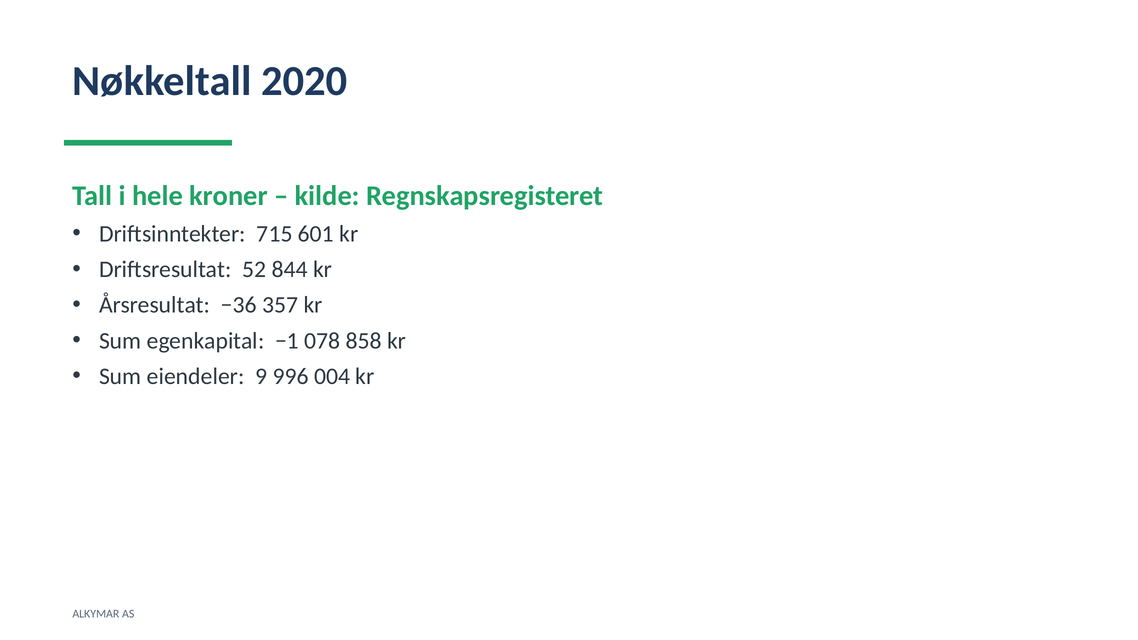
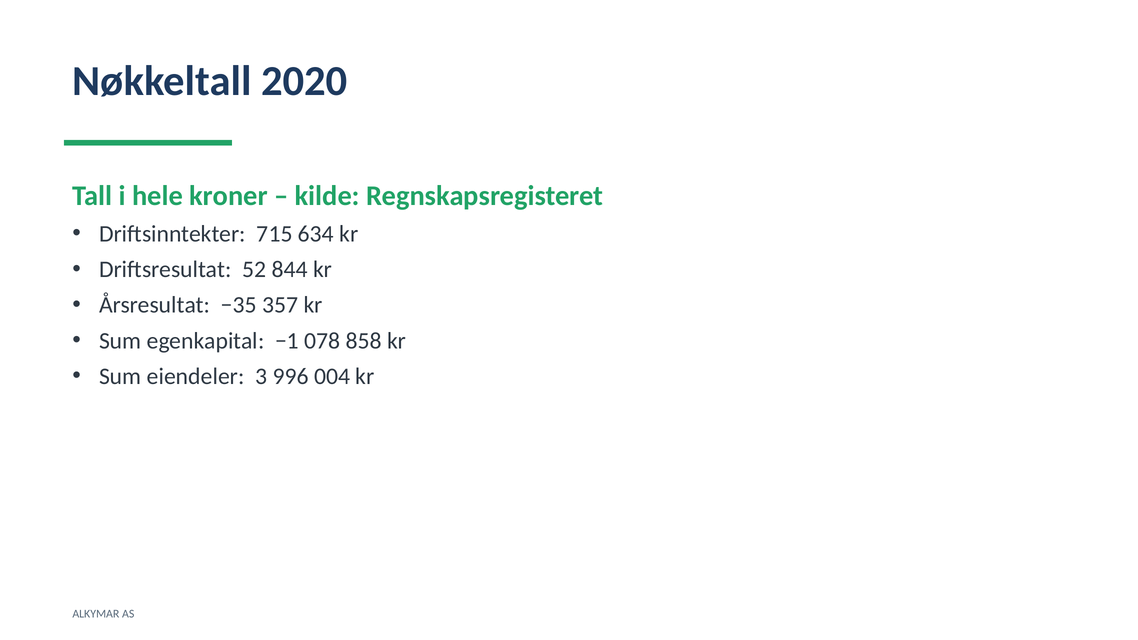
601: 601 -> 634
−36: −36 -> −35
9: 9 -> 3
